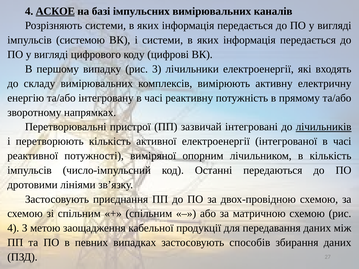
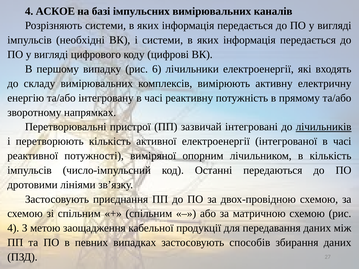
АСКОЕ underline: present -> none
системою: системою -> необхідні
3: 3 -> 6
